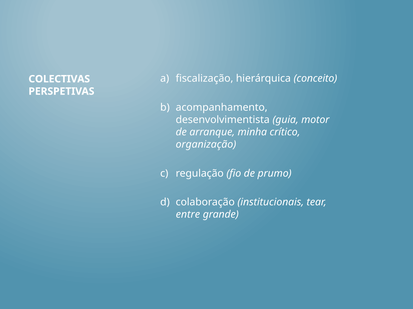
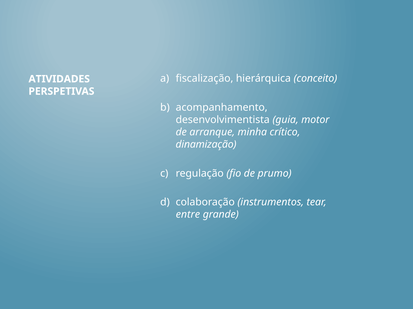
COLECTIVAS: COLECTIVAS -> ATIVIDADES
organização: organização -> dinamização
institucionais: institucionais -> instrumentos
